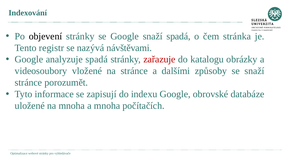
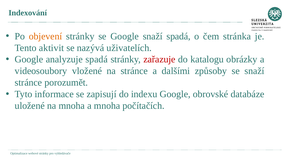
objevení colour: black -> orange
registr: registr -> aktivit
návštěvami: návštěvami -> uživatelích
